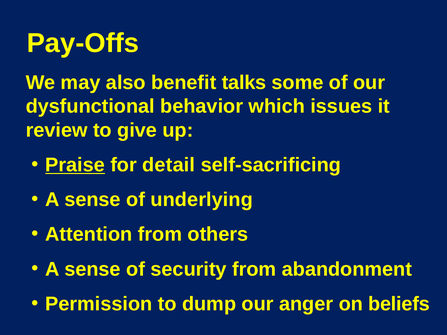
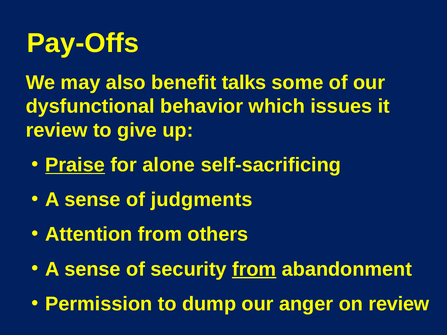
detail: detail -> alone
underlying: underlying -> judgments
from at (254, 269) underline: none -> present
on beliefs: beliefs -> review
